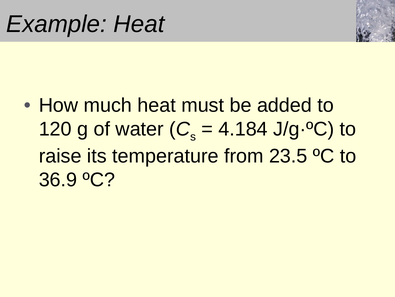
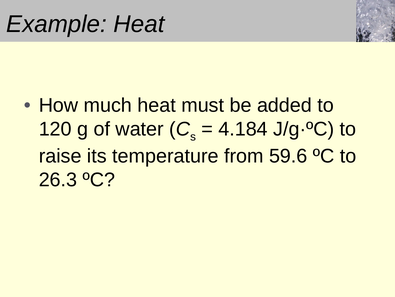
23.5: 23.5 -> 59.6
36.9: 36.9 -> 26.3
